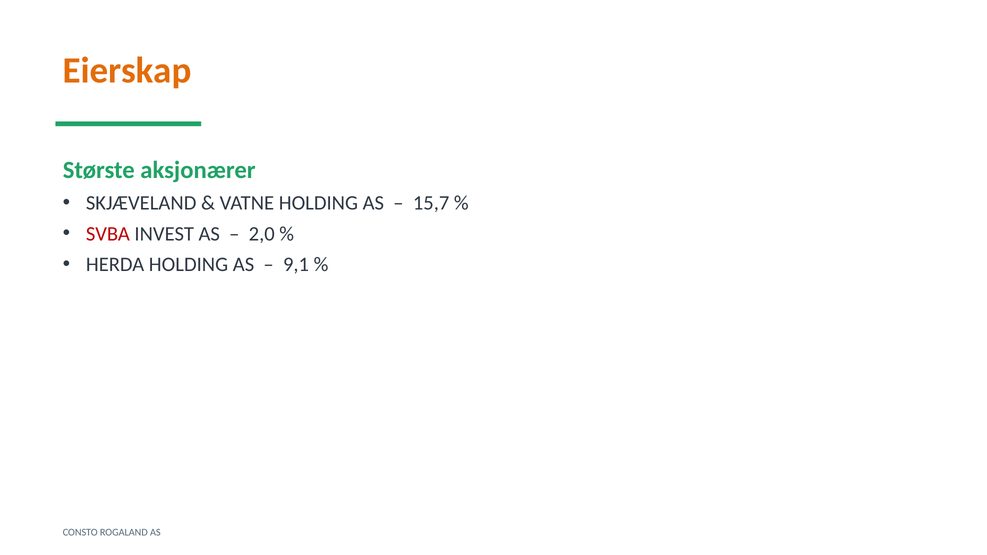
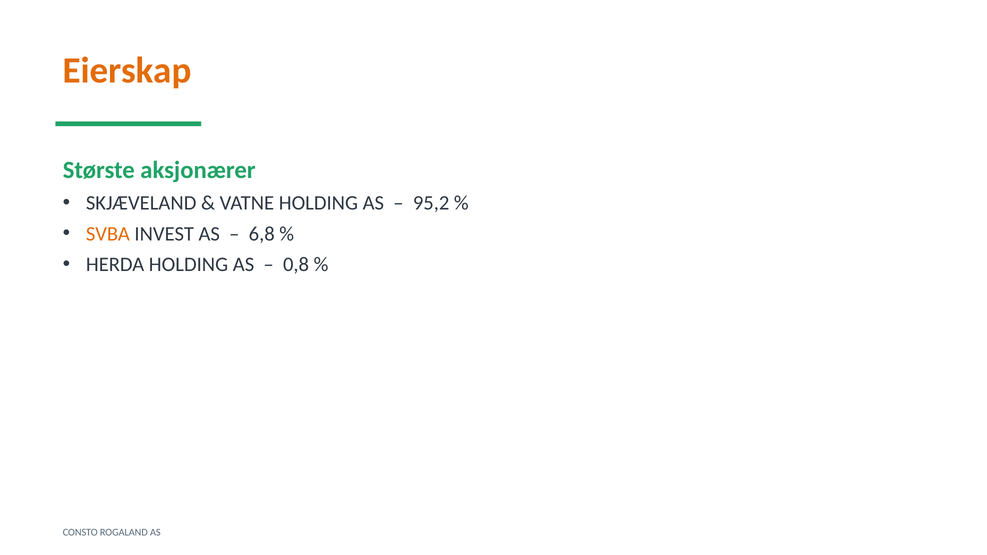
15,7: 15,7 -> 95,2
SVBA colour: red -> orange
2,0: 2,0 -> 6,8
9,1: 9,1 -> 0,8
